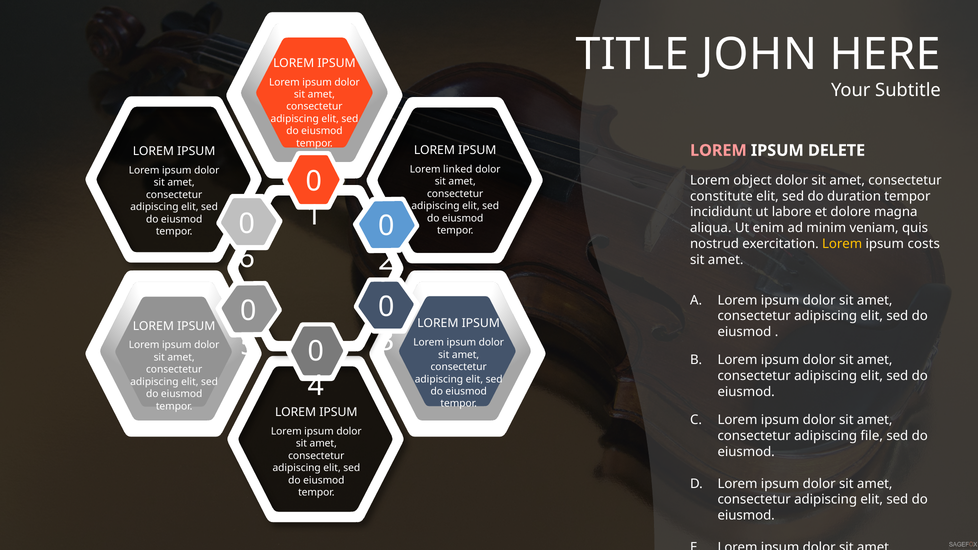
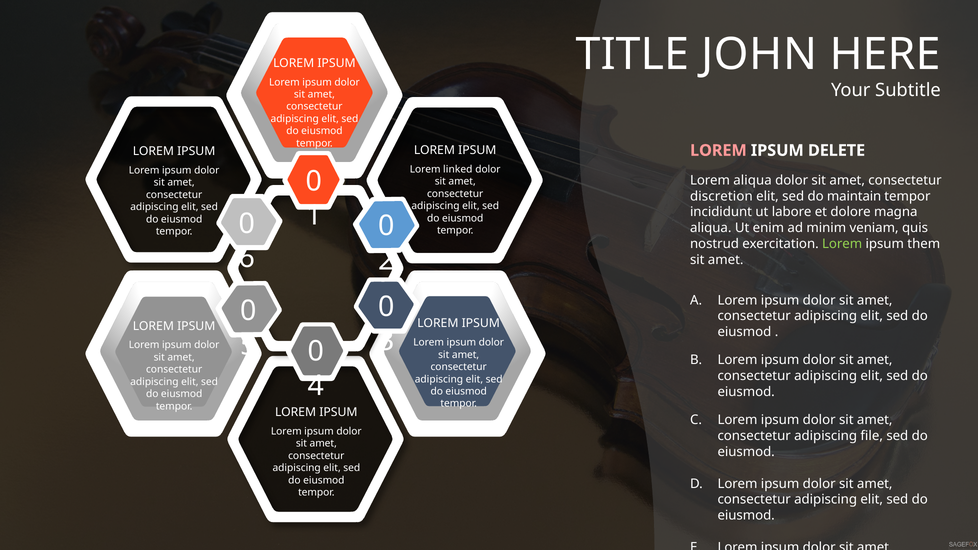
Lorem object: object -> aliqua
constitute: constitute -> discretion
duration: duration -> maintain
Lorem at (842, 244) colour: yellow -> light green
costs: costs -> them
